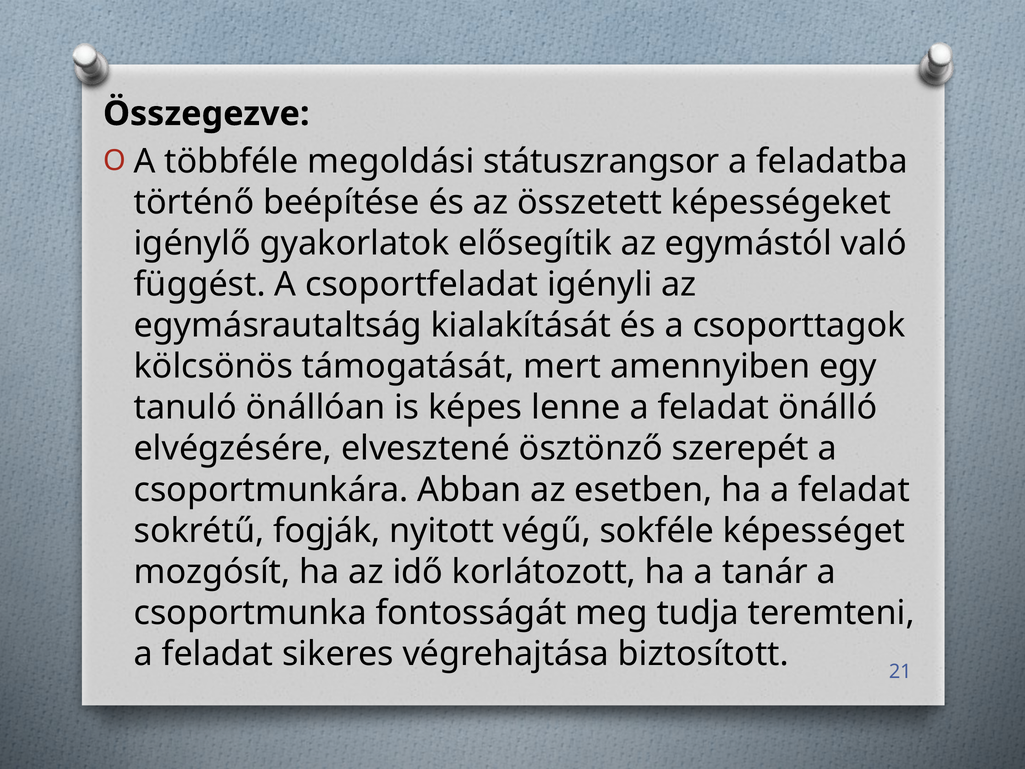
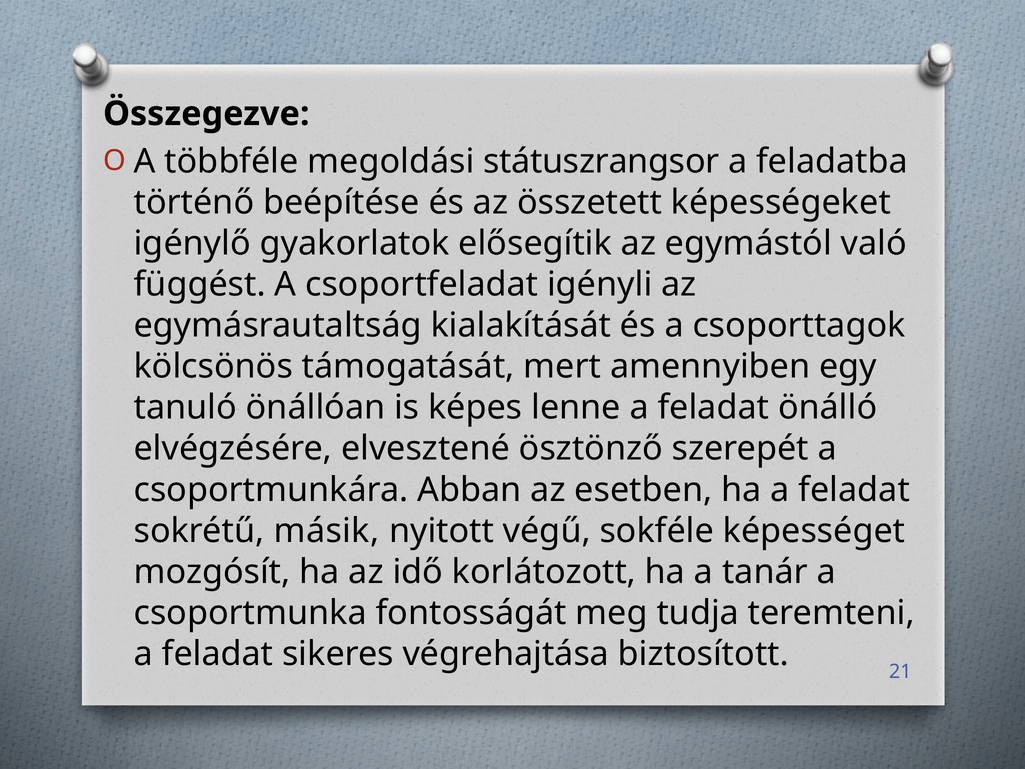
fogják: fogják -> másik
